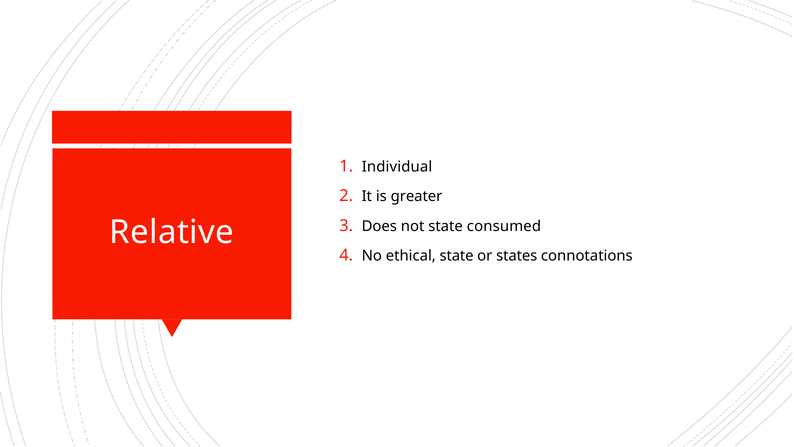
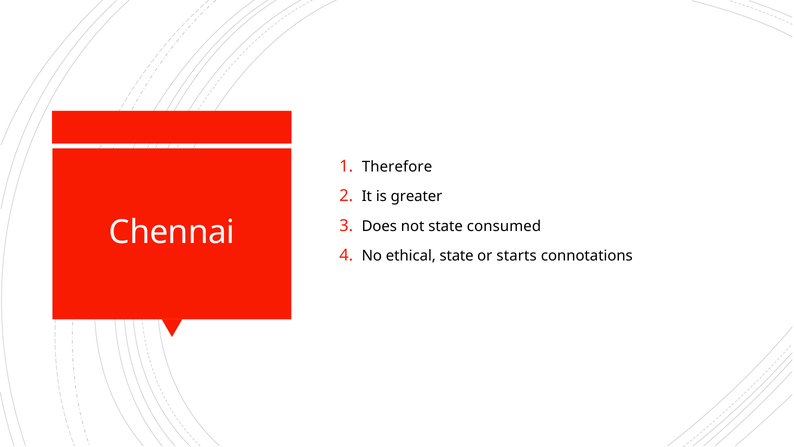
Individual: Individual -> Therefore
Relative: Relative -> Chennai
states: states -> starts
